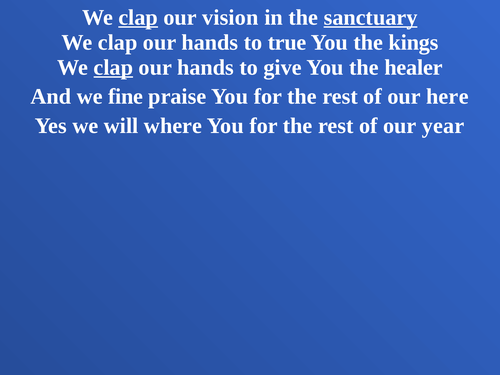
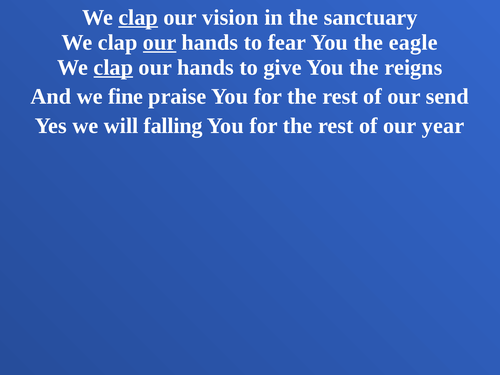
sanctuary underline: present -> none
our at (160, 42) underline: none -> present
true: true -> fear
kings: kings -> eagle
healer: healer -> reigns
here: here -> send
where: where -> falling
